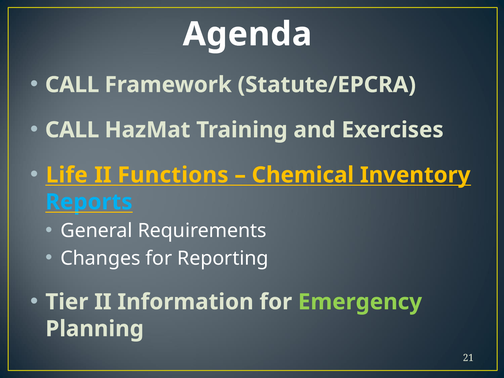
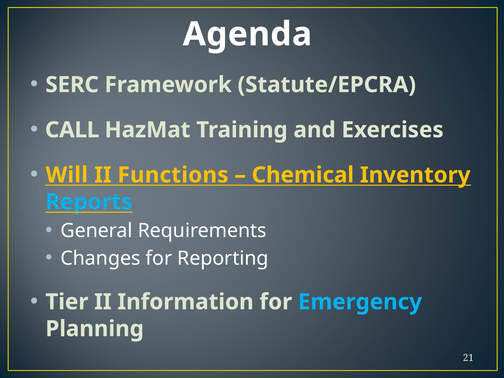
CALL at (72, 85): CALL -> SERC
Life: Life -> Will
Emergency colour: light green -> light blue
